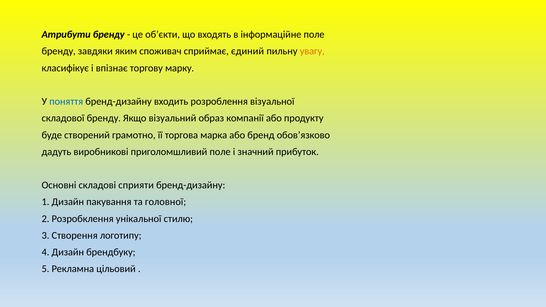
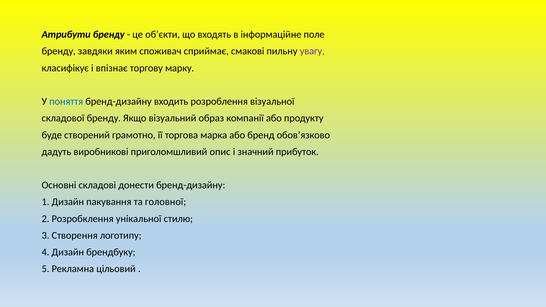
єдиний: єдиний -> смакові
увагу colour: orange -> purple
приголомшливий поле: поле -> опис
сприяти: сприяти -> донести
